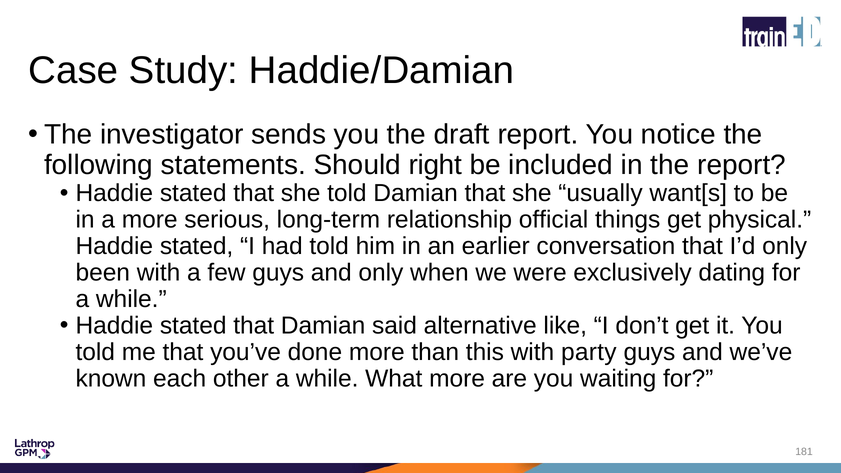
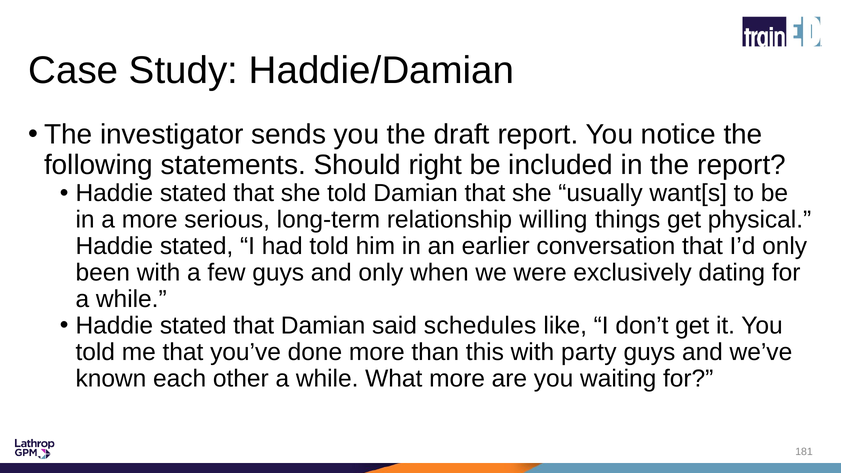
official: official -> willing
alternative: alternative -> schedules
